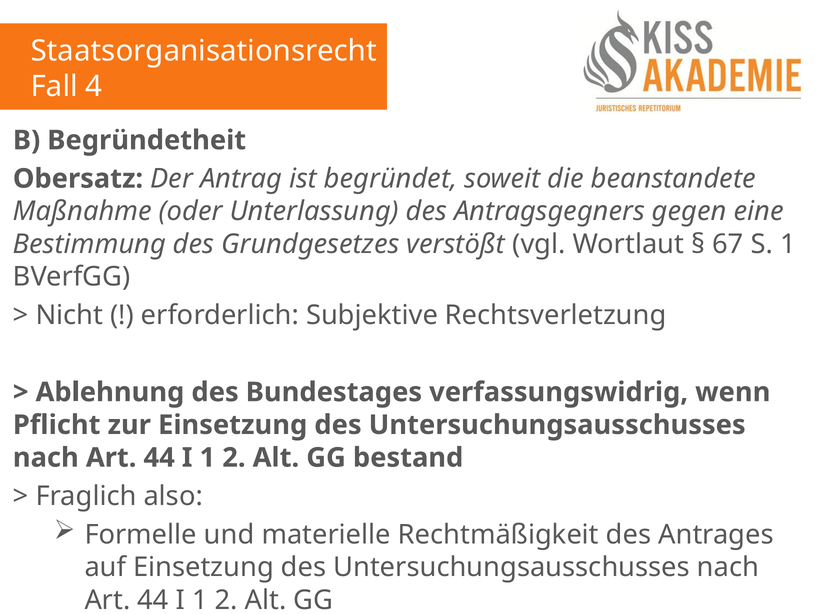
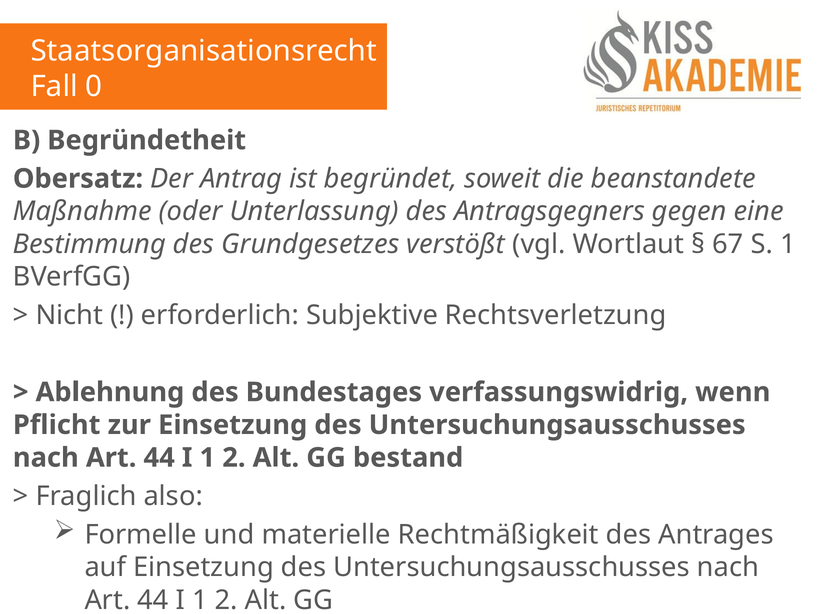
4: 4 -> 0
